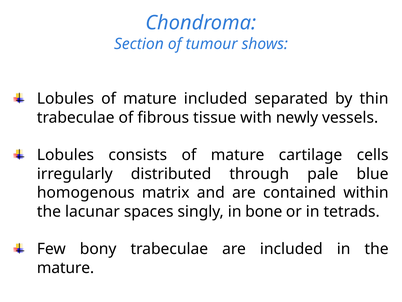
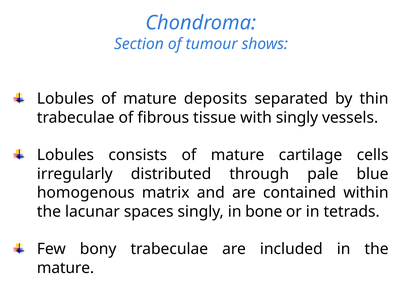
mature included: included -> deposits
with newly: newly -> singly
